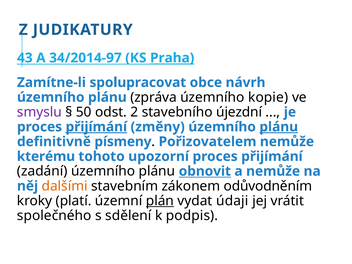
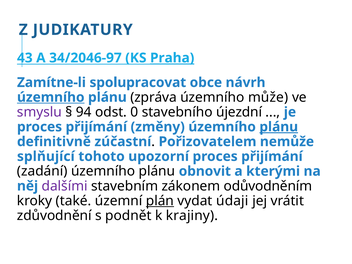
34/2014-97: 34/2014-97 -> 34/2046-97
územního at (51, 97) underline: none -> present
kopie: kopie -> může
50: 50 -> 94
2: 2 -> 0
přijímání at (96, 127) underline: present -> none
písmeny: písmeny -> zúčastní
kterému: kterému -> splňující
obnovit underline: present -> none
a nemůže: nemůže -> kterými
dalšími colour: orange -> purple
platí: platí -> také
společného: společného -> zdůvodnění
sdělení: sdělení -> podnět
podpis: podpis -> krajiny
